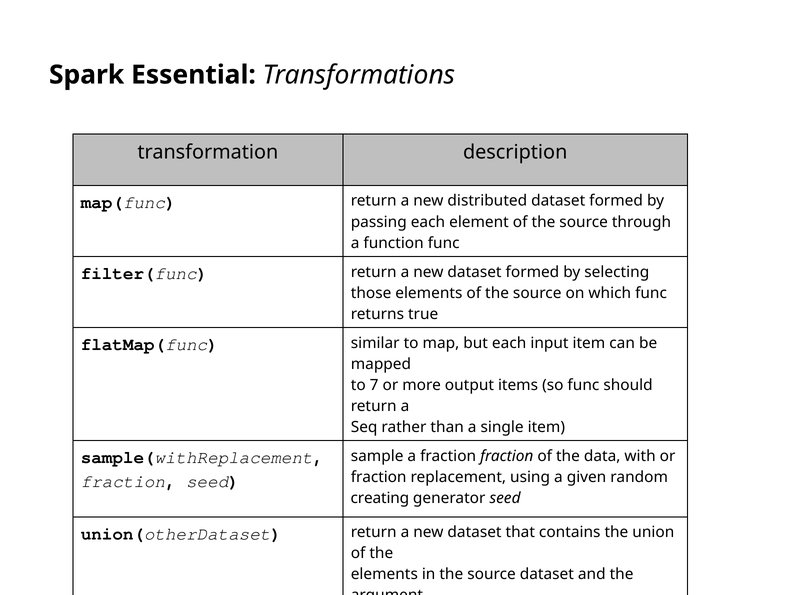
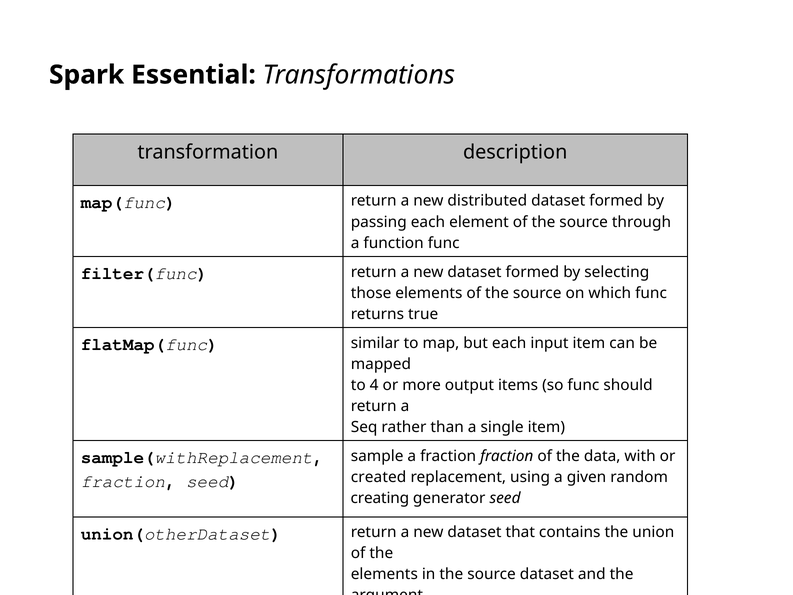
7: 7 -> 4
fraction at (379, 477): fraction -> created
